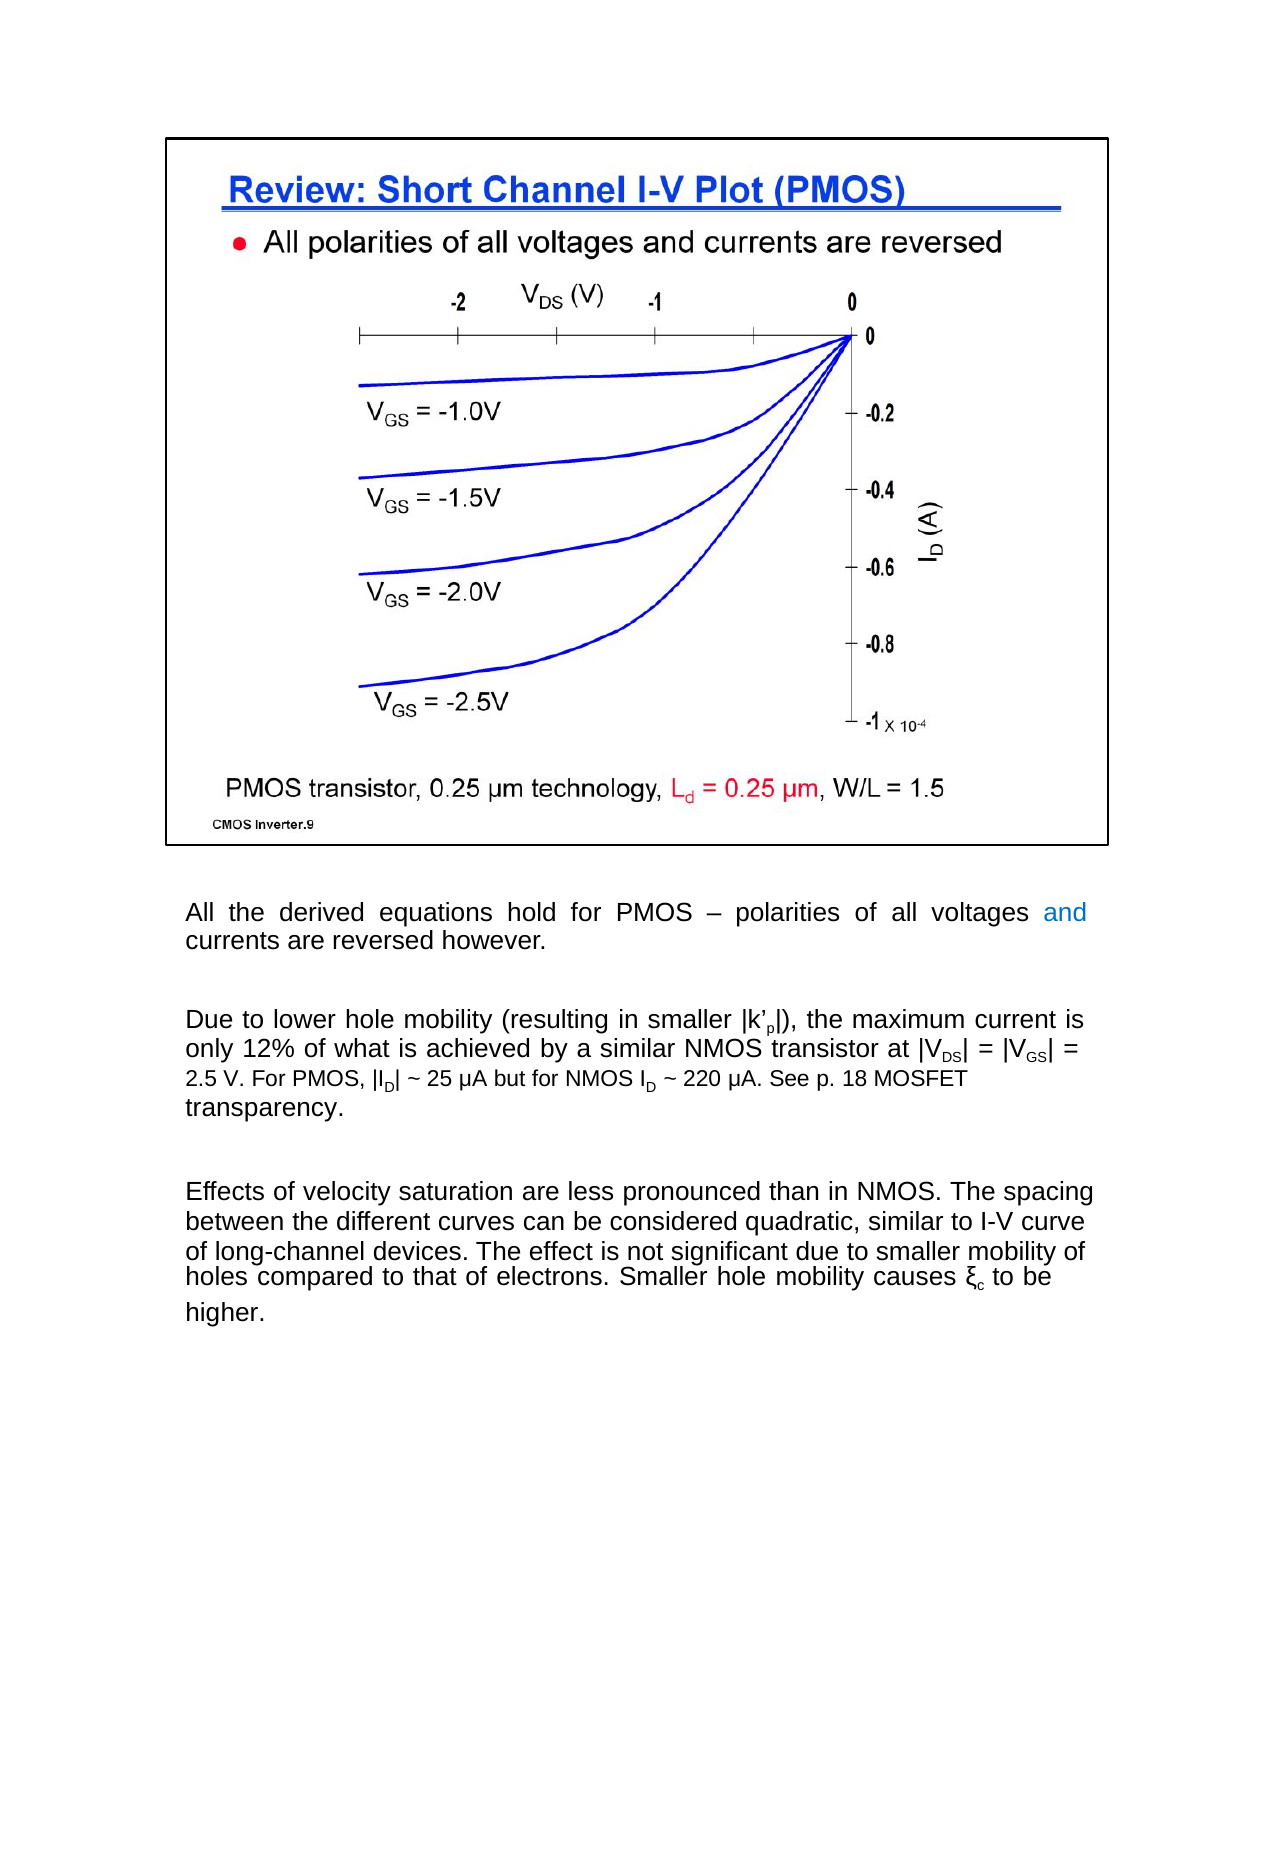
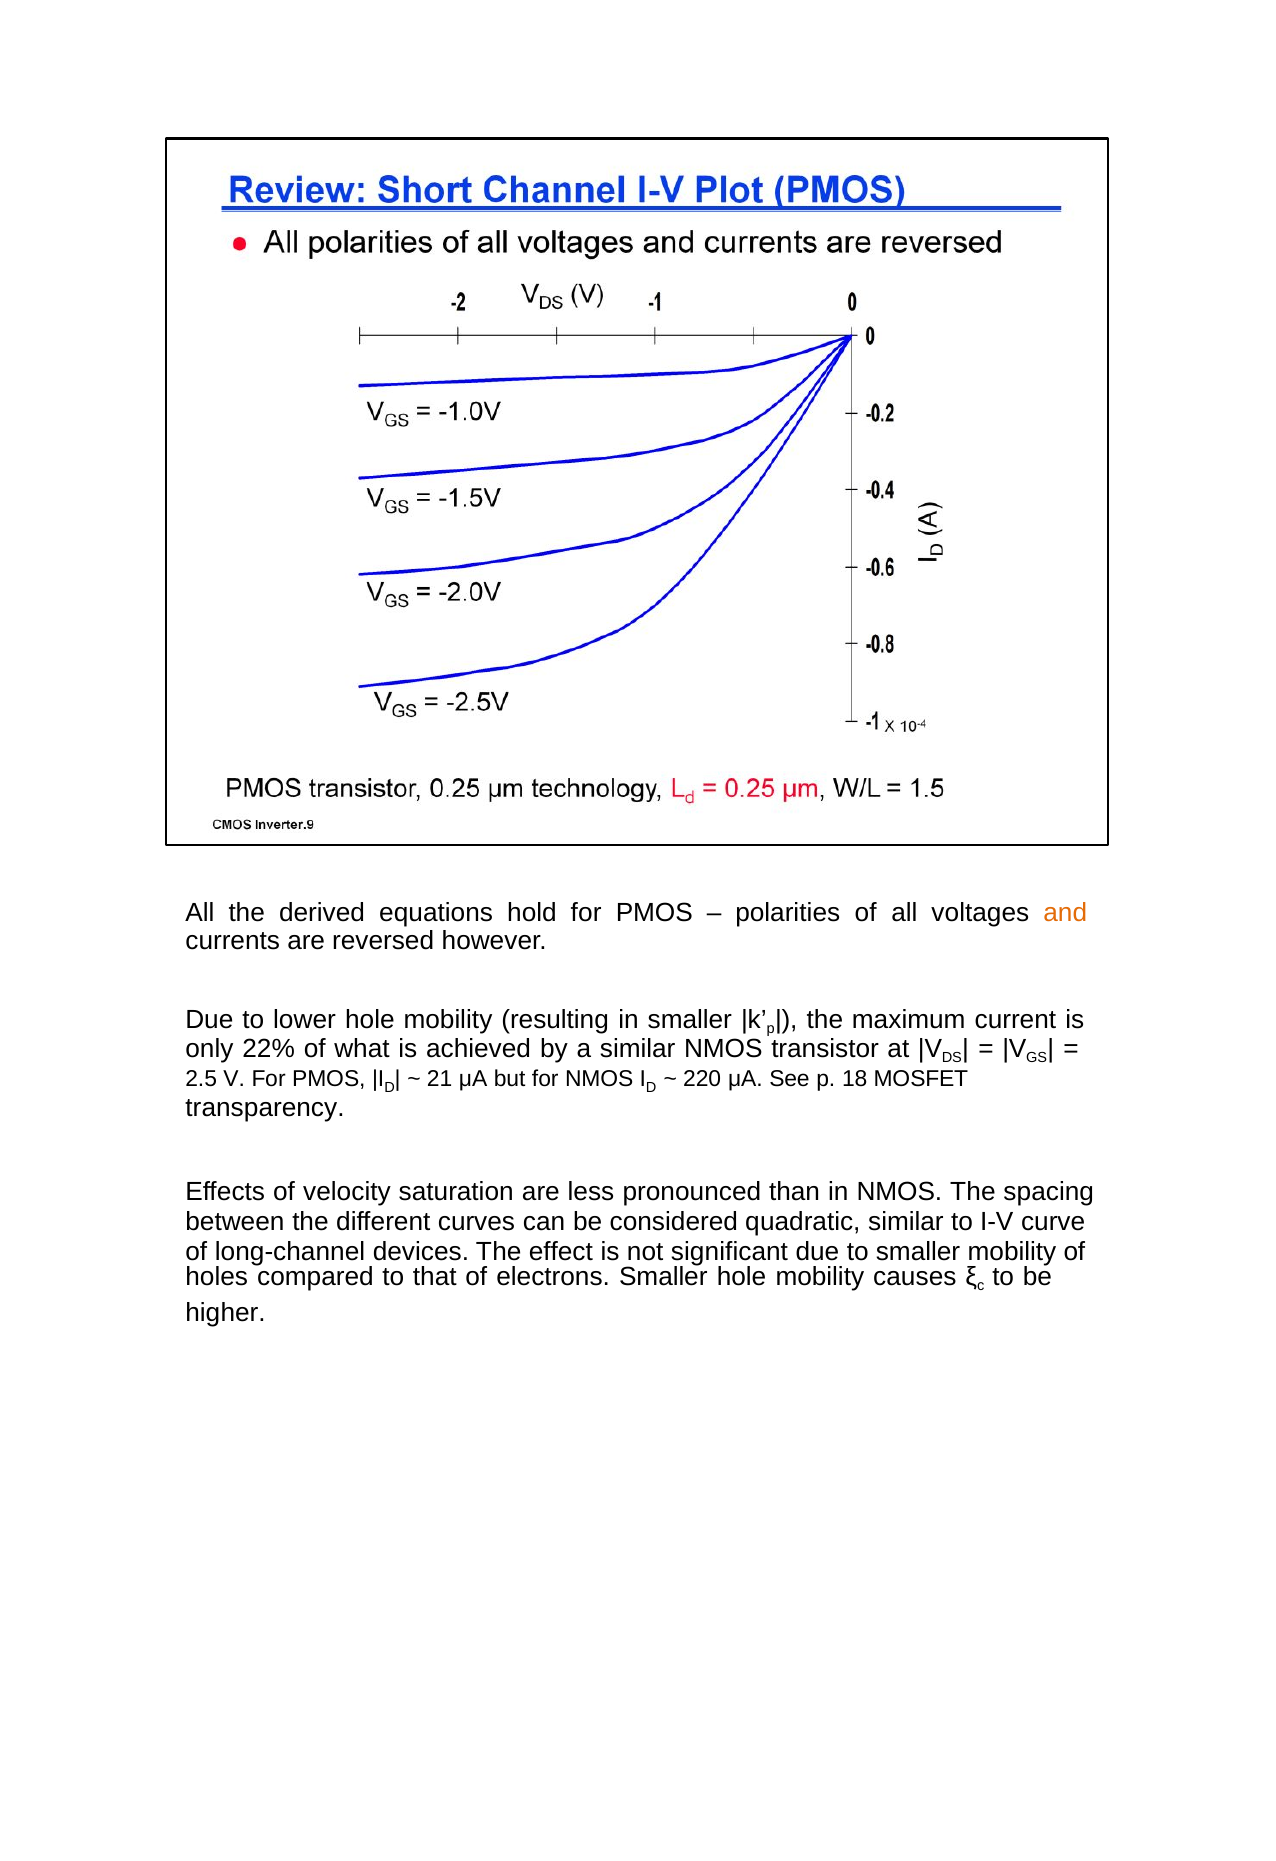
and colour: blue -> orange
12%: 12% -> 22%
25: 25 -> 21
